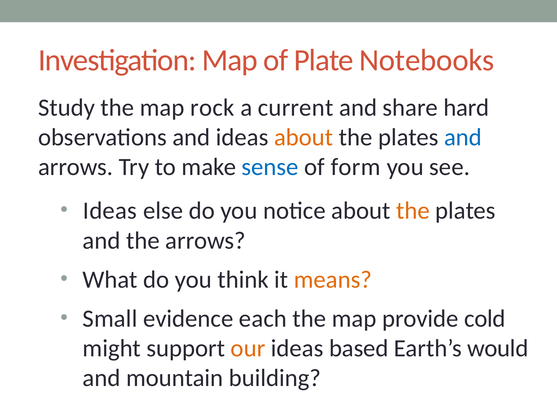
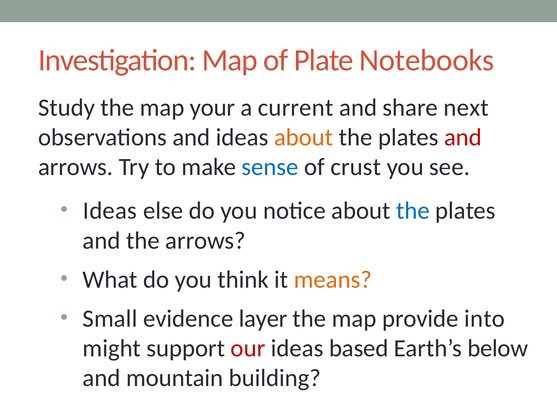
rock: rock -> your
hard: hard -> next
and at (463, 137) colour: blue -> red
form: form -> crust
the at (413, 211) colour: orange -> blue
each: each -> layer
cold: cold -> into
our colour: orange -> red
would: would -> below
